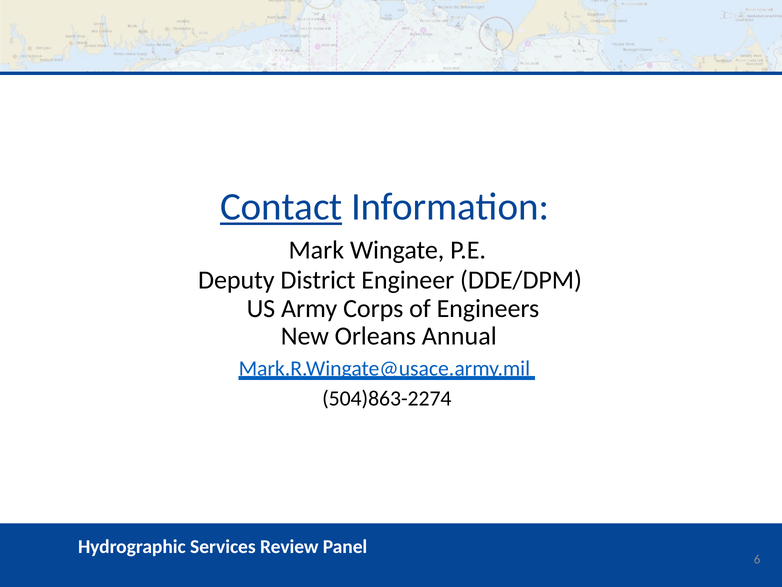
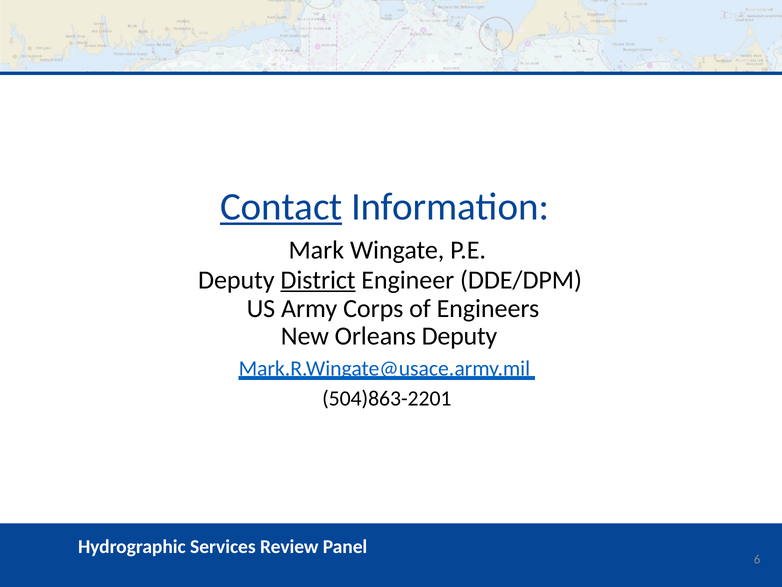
District underline: none -> present
Orleans Annual: Annual -> Deputy
504)863-2274: 504)863-2274 -> 504)863-2201
